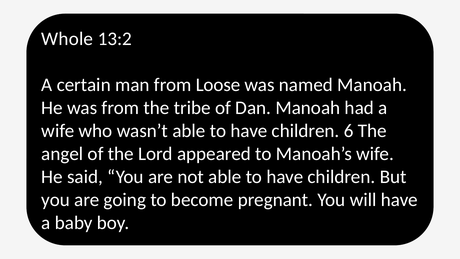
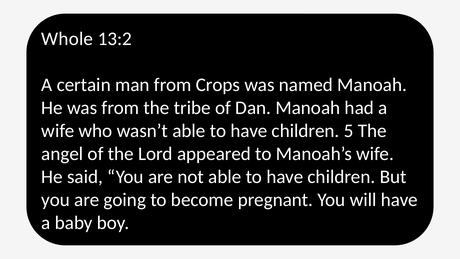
Loose: Loose -> Crops
6: 6 -> 5
